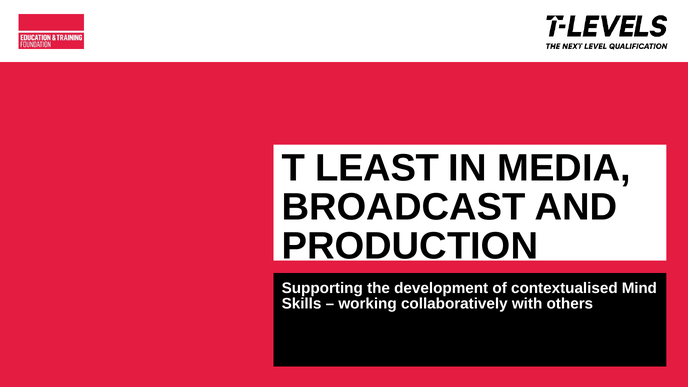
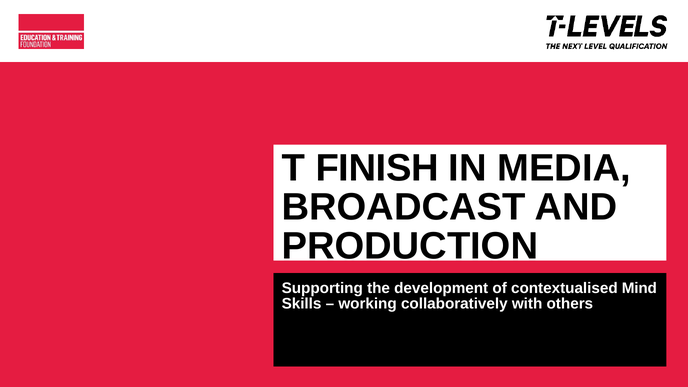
LEAST: LEAST -> FINISH
